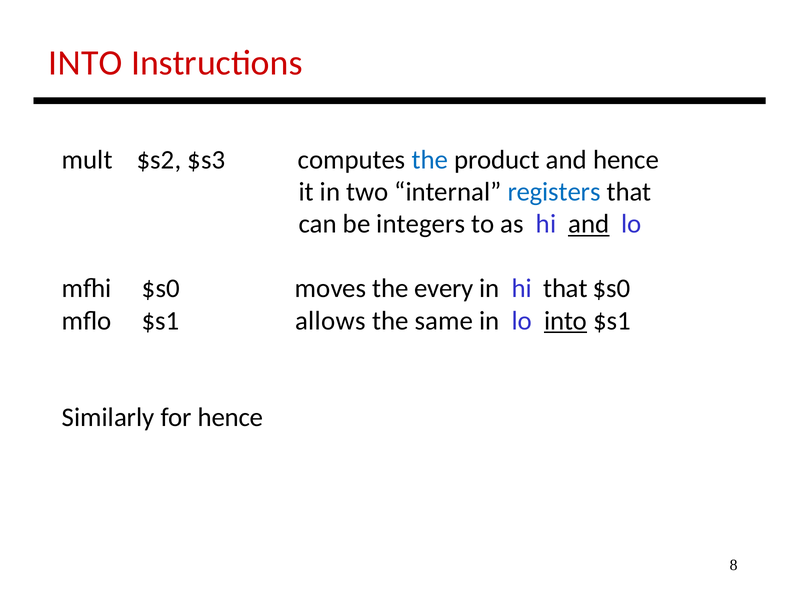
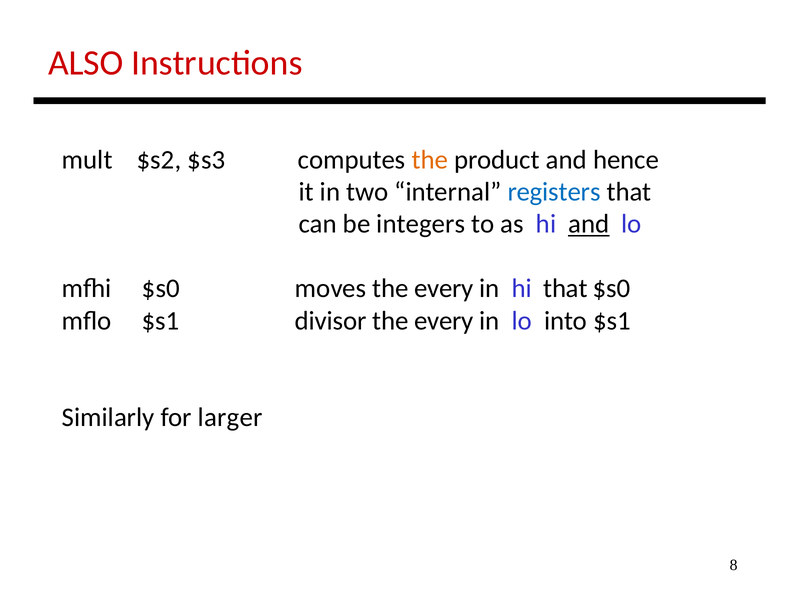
INTO at (85, 63): INTO -> ALSO
the at (430, 160) colour: blue -> orange
allows: allows -> divisor
same at (444, 321): same -> every
into at (566, 321) underline: present -> none
for hence: hence -> larger
